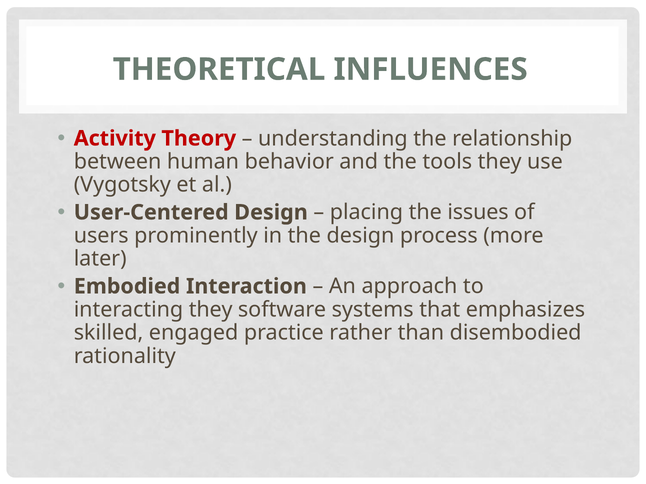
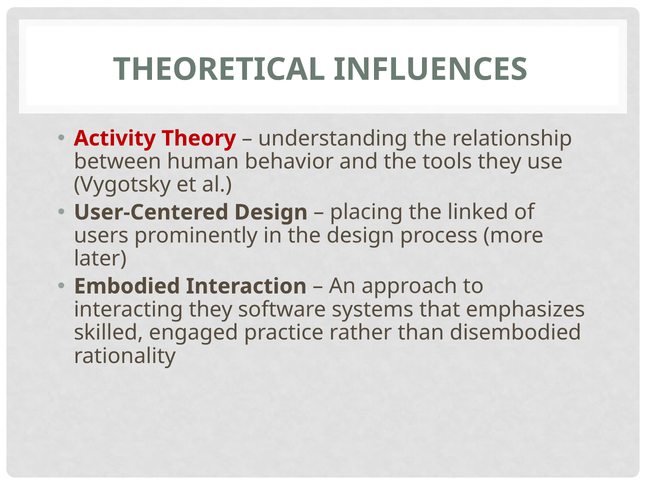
issues: issues -> linked
